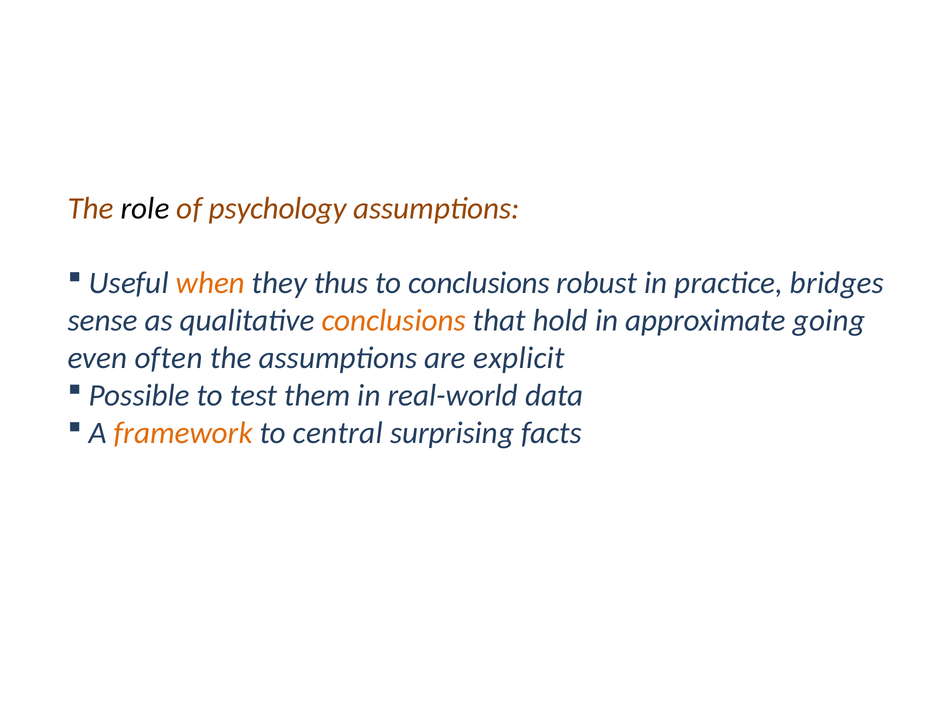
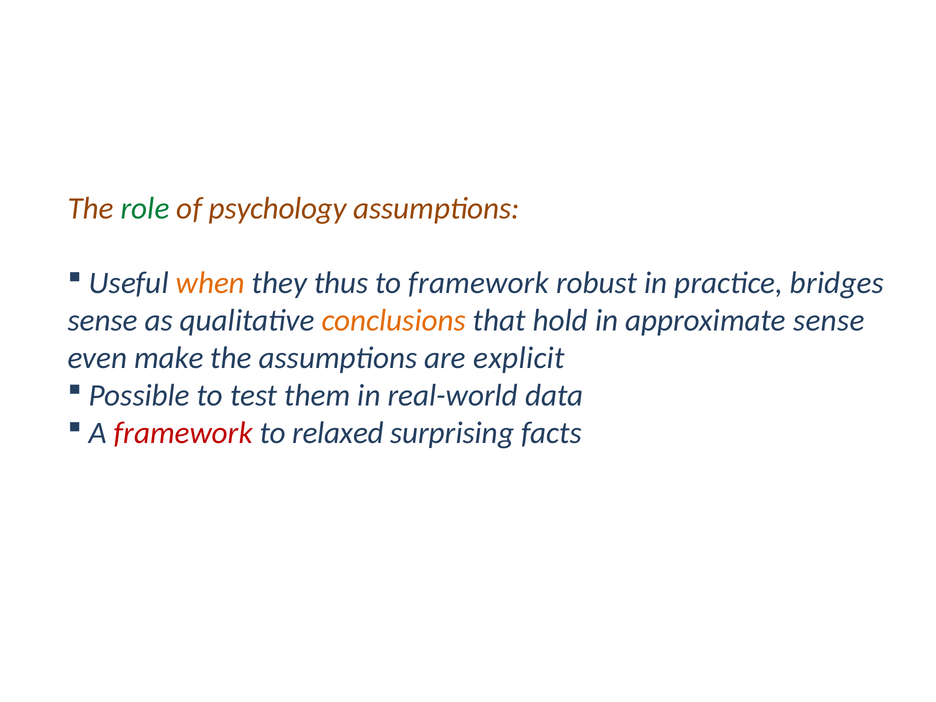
role colour: black -> green
to conclusions: conclusions -> framework
approximate going: going -> sense
often: often -> make
framework at (183, 433) colour: orange -> red
central: central -> relaxed
